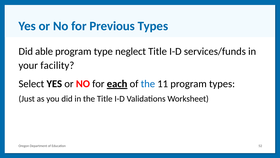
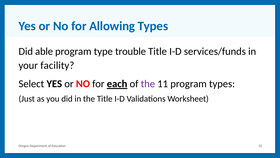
Previous: Previous -> Allowing
neglect: neglect -> trouble
the at (148, 84) colour: blue -> purple
